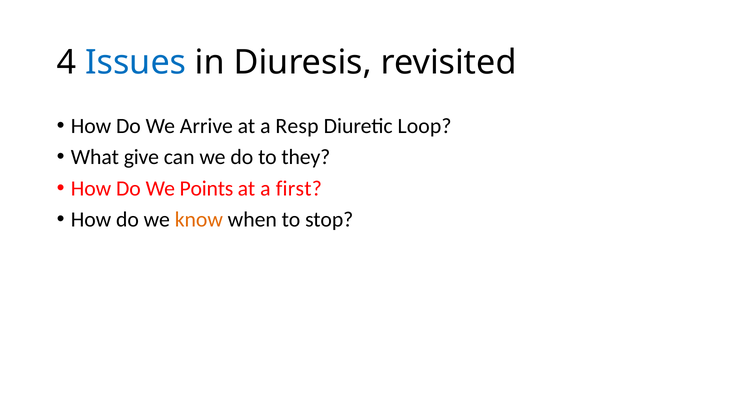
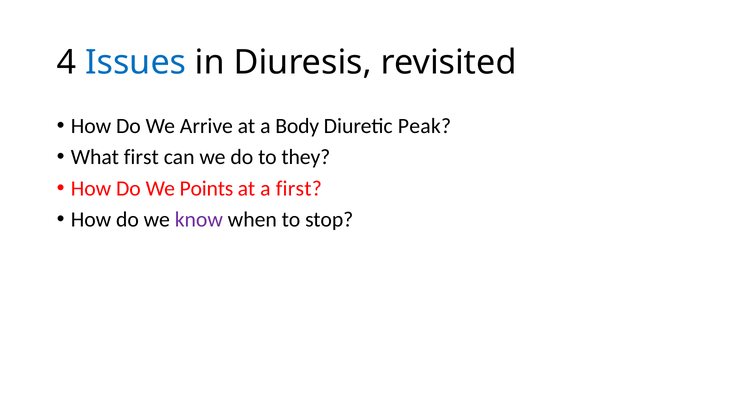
Resp: Resp -> Body
Loop: Loop -> Peak
What give: give -> first
know colour: orange -> purple
